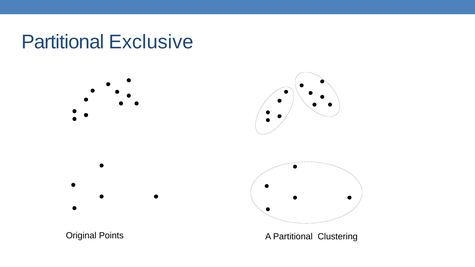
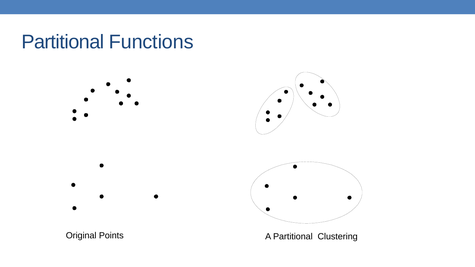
Exclusive: Exclusive -> Functions
